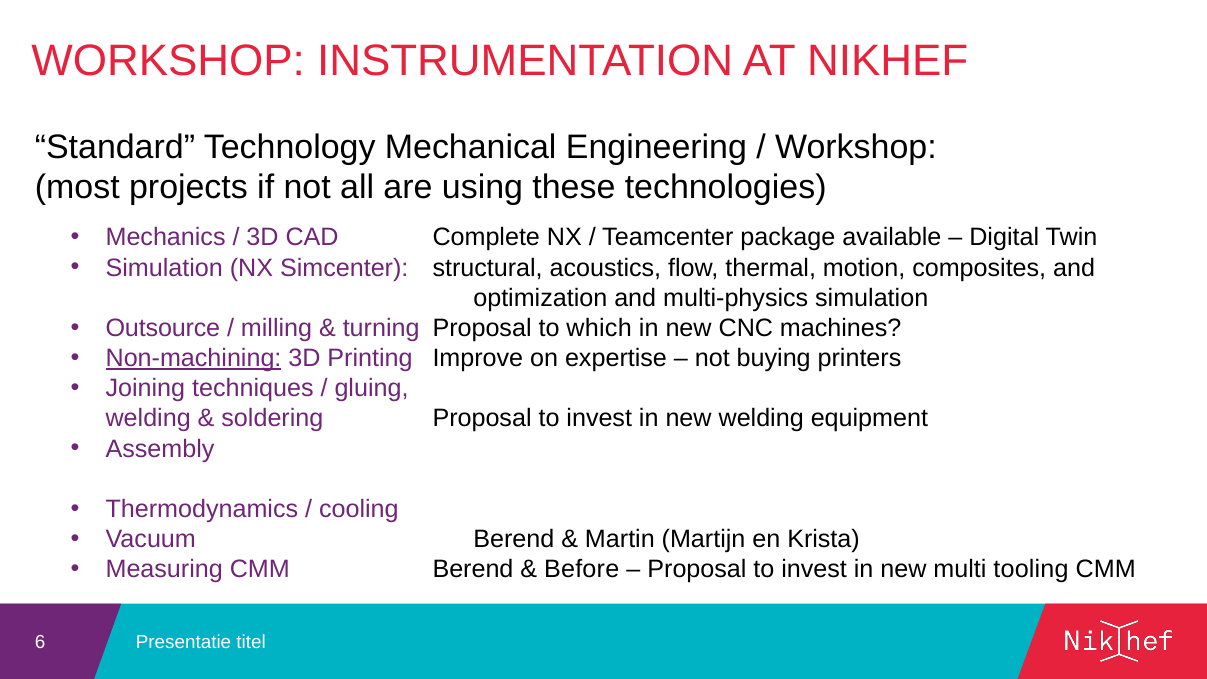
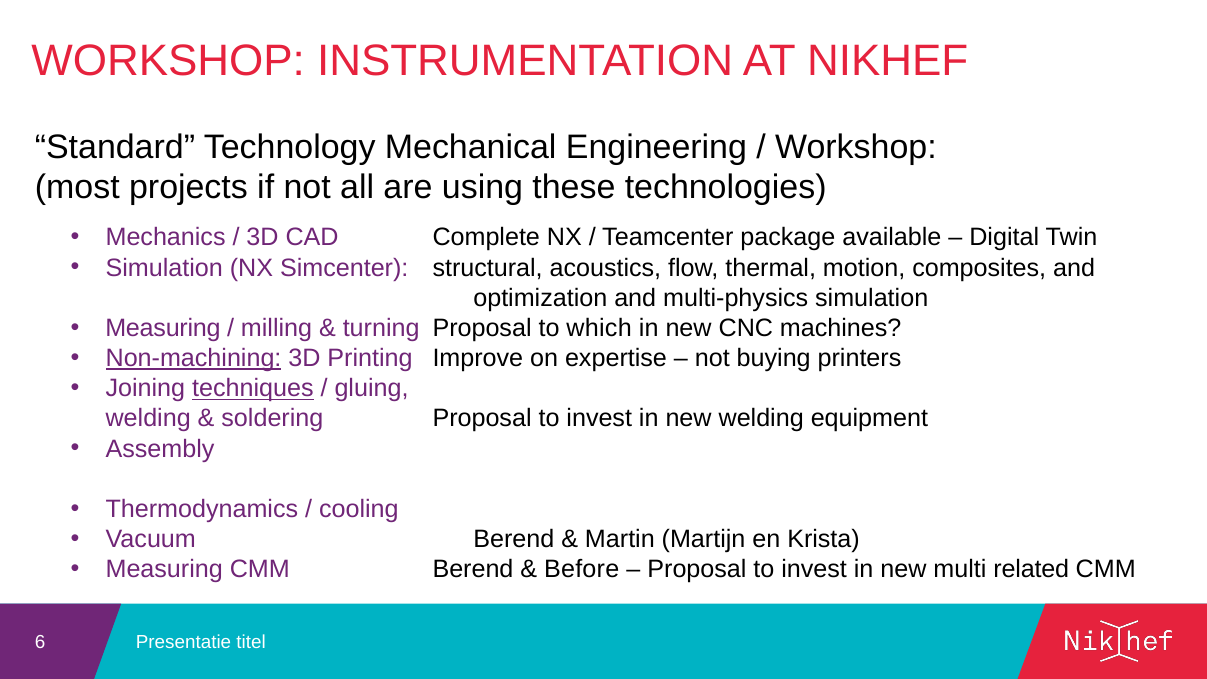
Outsource at (163, 328): Outsource -> Measuring
techniques underline: none -> present
tooling: tooling -> related
